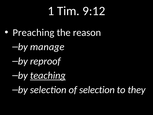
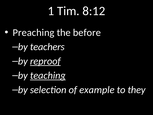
9:12: 9:12 -> 8:12
reason: reason -> before
manage: manage -> teachers
reproof underline: none -> present
of selection: selection -> example
